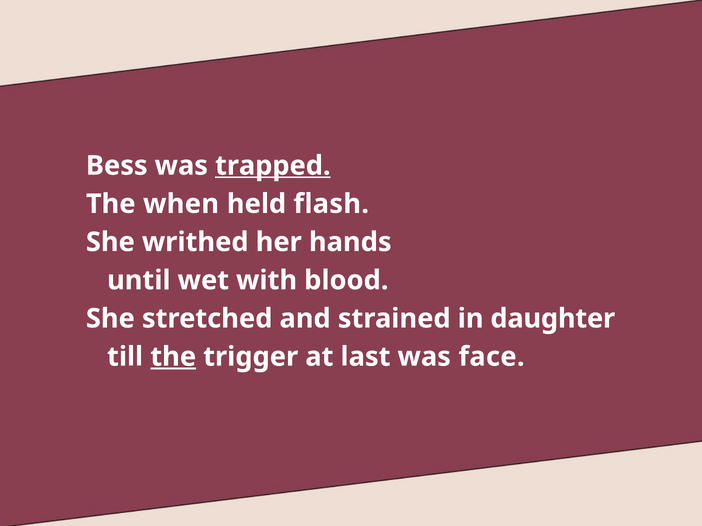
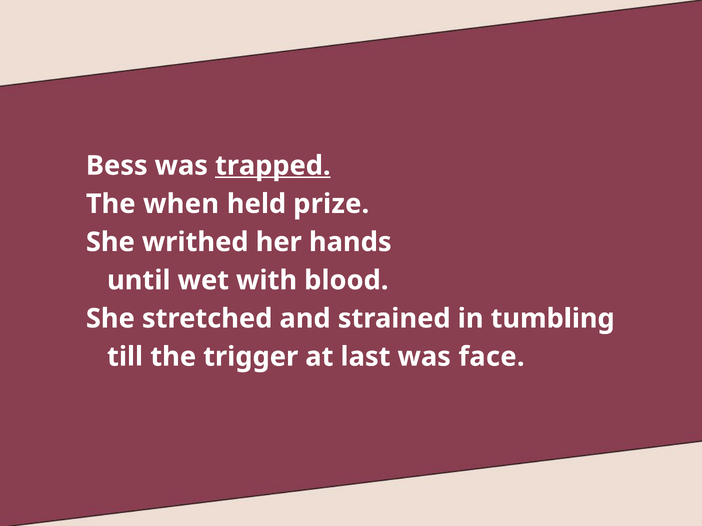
flash: flash -> prize
daughter: daughter -> tumbling
the at (173, 357) underline: present -> none
